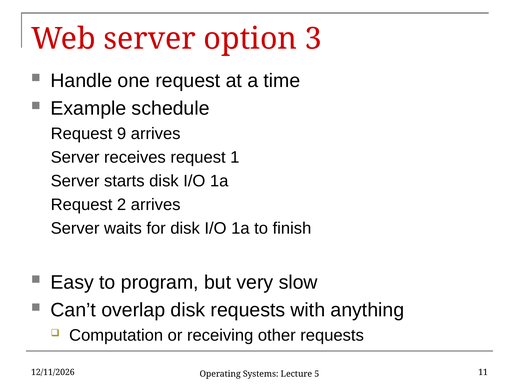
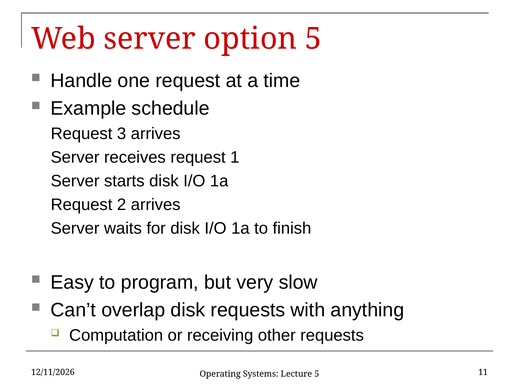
option 3: 3 -> 5
9: 9 -> 3
